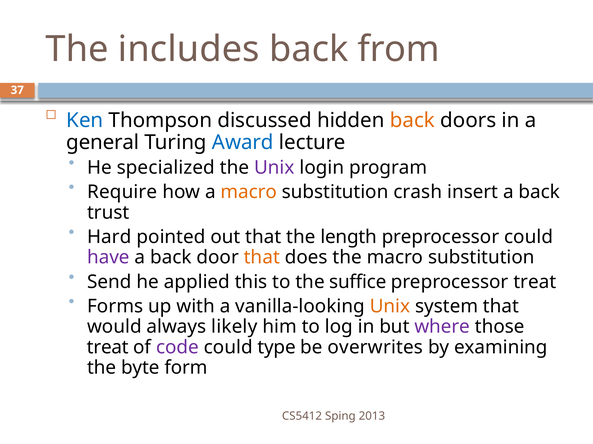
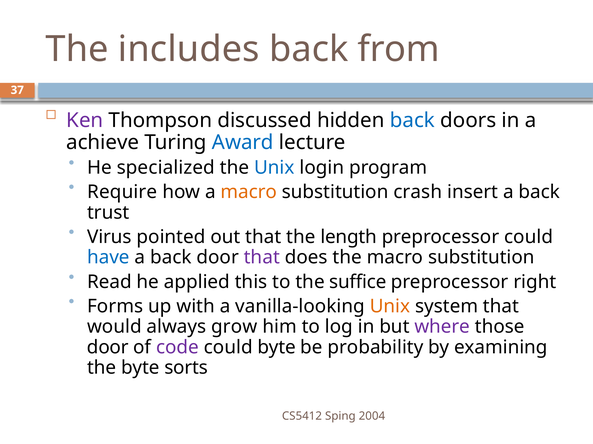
Ken colour: blue -> purple
back at (412, 120) colour: orange -> blue
general: general -> achieve
Unix at (274, 168) colour: purple -> blue
Hard: Hard -> Virus
have colour: purple -> blue
that at (262, 258) colour: orange -> purple
Send: Send -> Read
preprocessor treat: treat -> right
likely: likely -> grow
treat at (108, 348): treat -> door
could type: type -> byte
overwrites: overwrites -> probability
form: form -> sorts
2013: 2013 -> 2004
